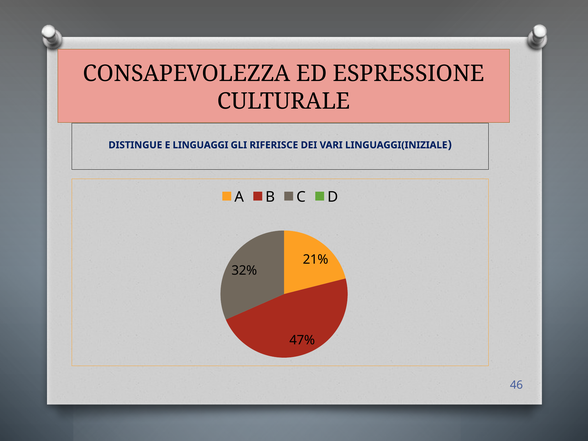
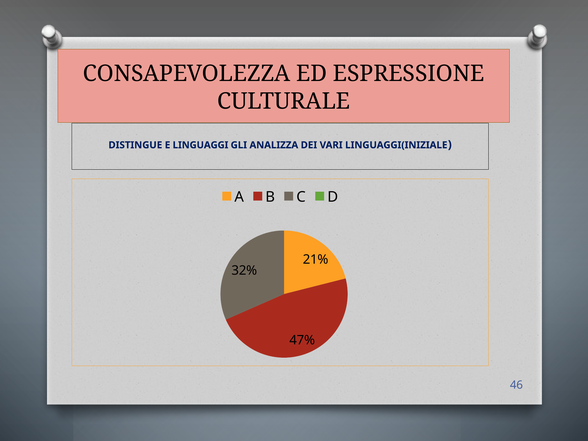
RIFERISCE: RIFERISCE -> ANALIZZA
